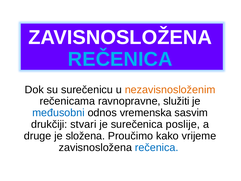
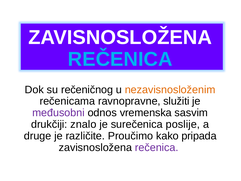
surečenicu: surečenicu -> rečeničnog
međusobni colour: blue -> purple
stvari: stvari -> znalo
složena: složena -> različite
vrijeme: vrijeme -> pripada
rečenica at (157, 147) colour: blue -> purple
